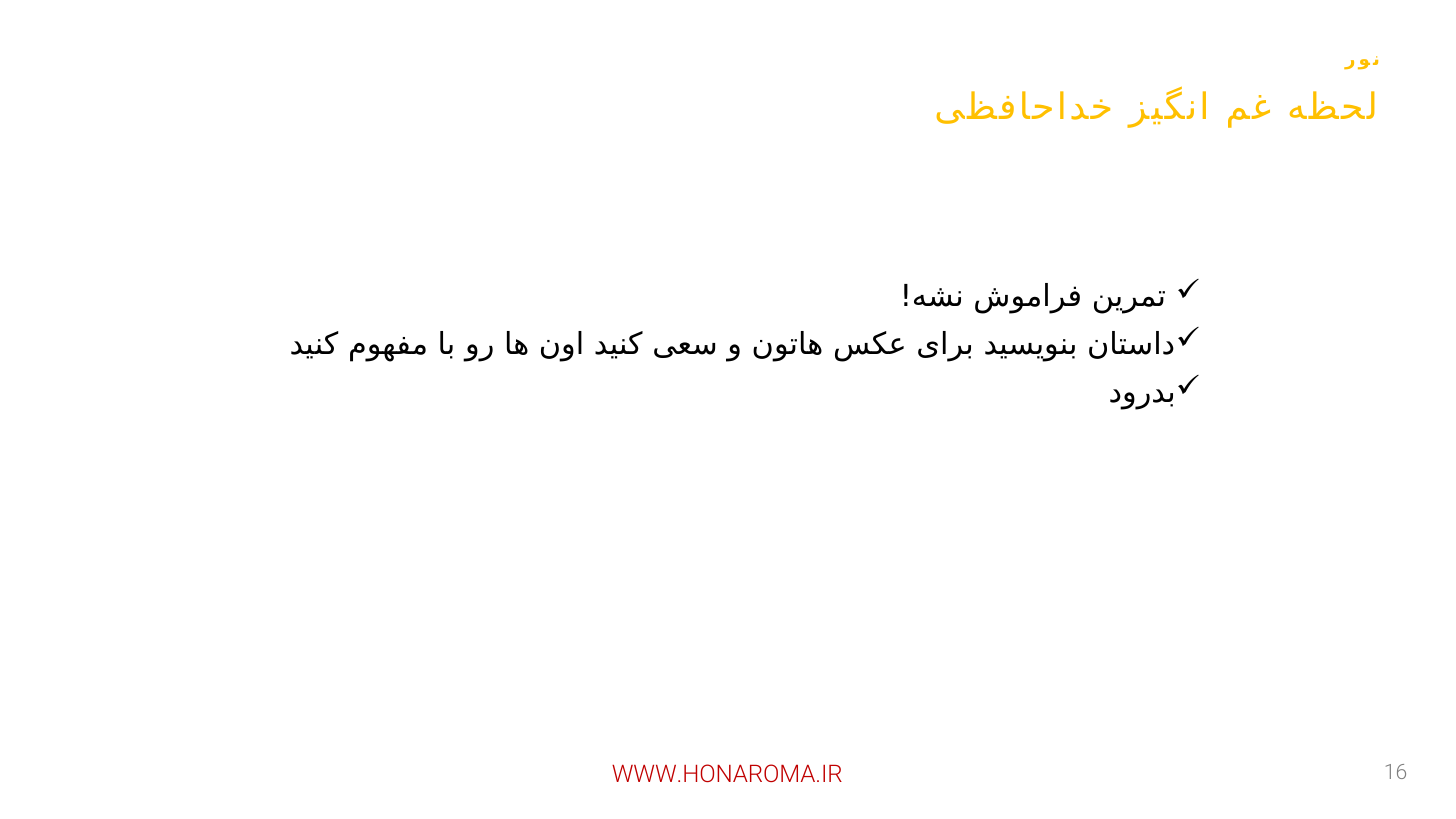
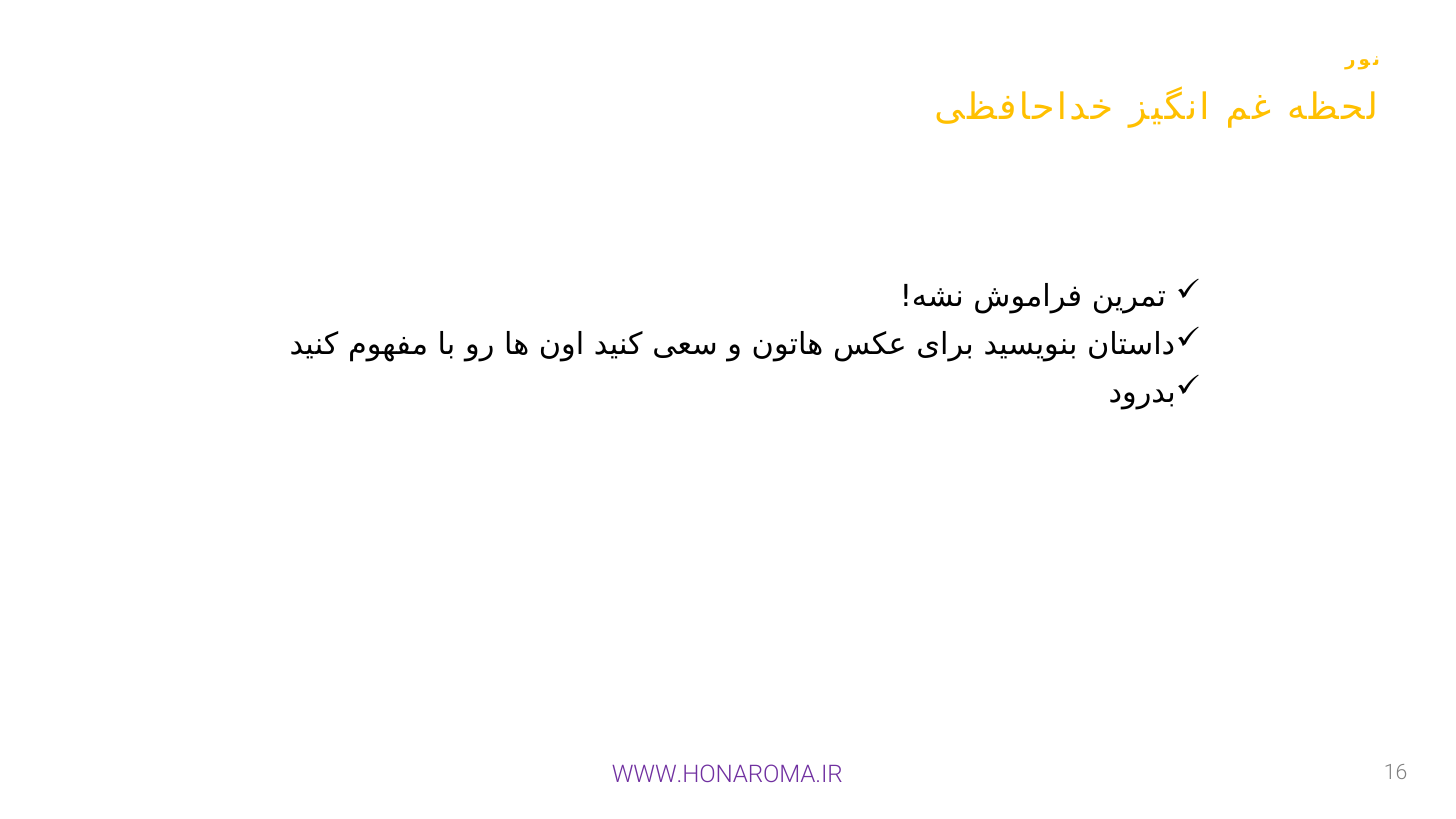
WWW.HONAROMA.IR colour: red -> purple
